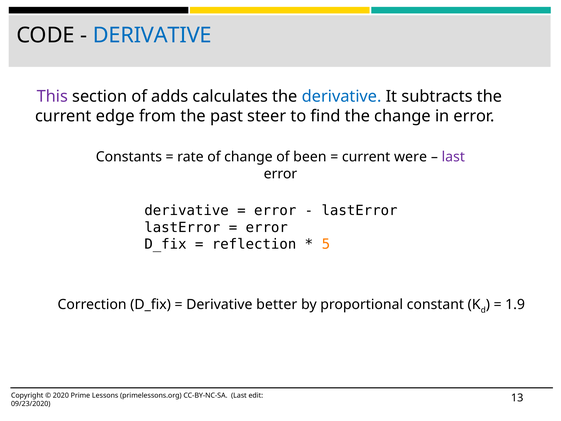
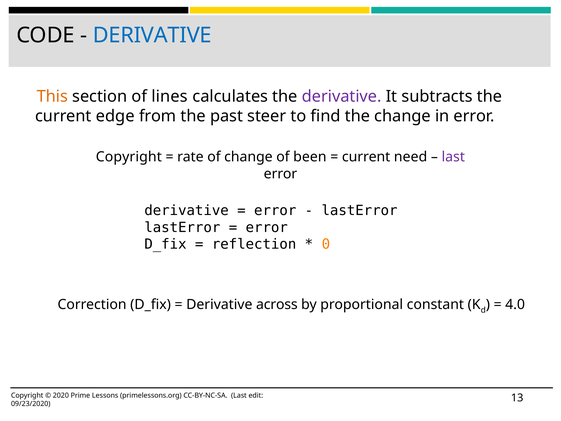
This colour: purple -> orange
adds: adds -> lines
derivative at (342, 96) colour: blue -> purple
Constants at (129, 157): Constants -> Copyright
were: were -> need
5: 5 -> 0
better: better -> across
1.9: 1.9 -> 4.0
